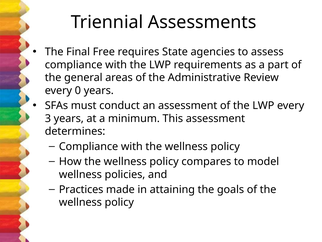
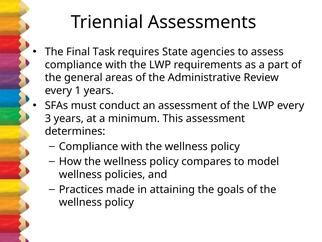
Free: Free -> Task
0: 0 -> 1
